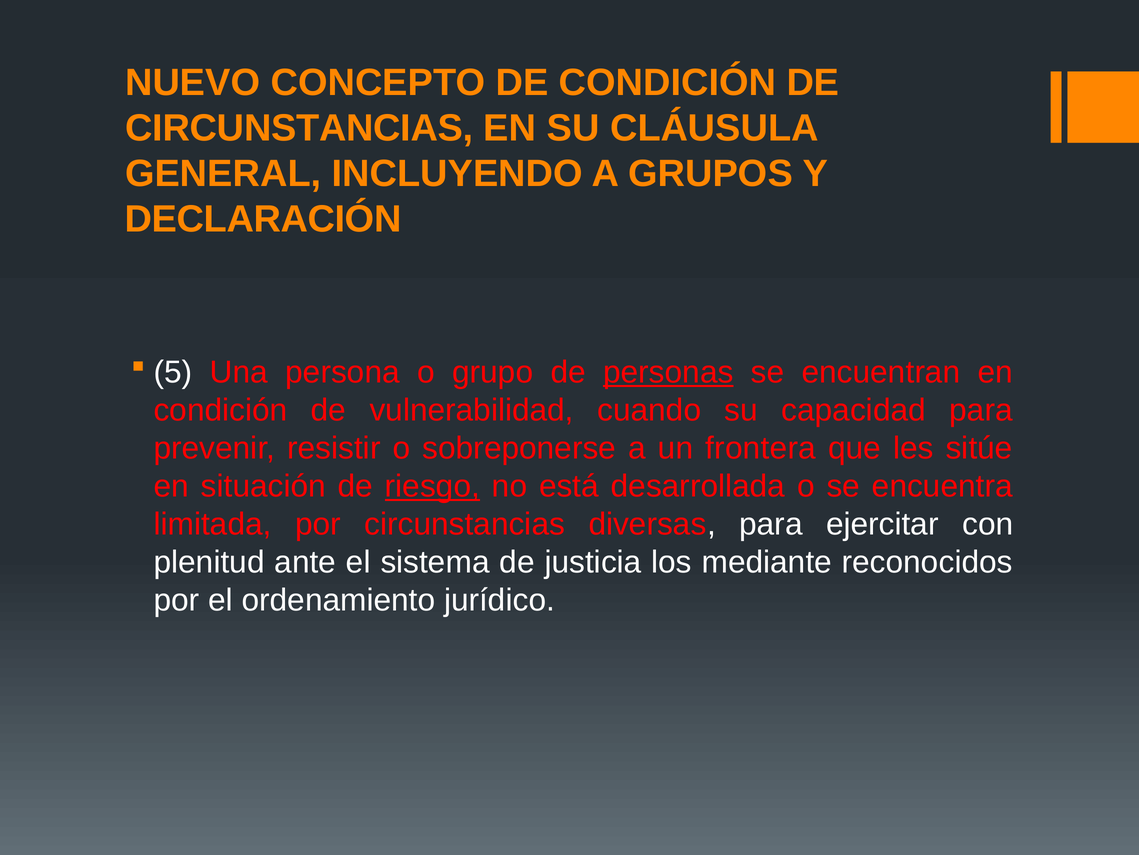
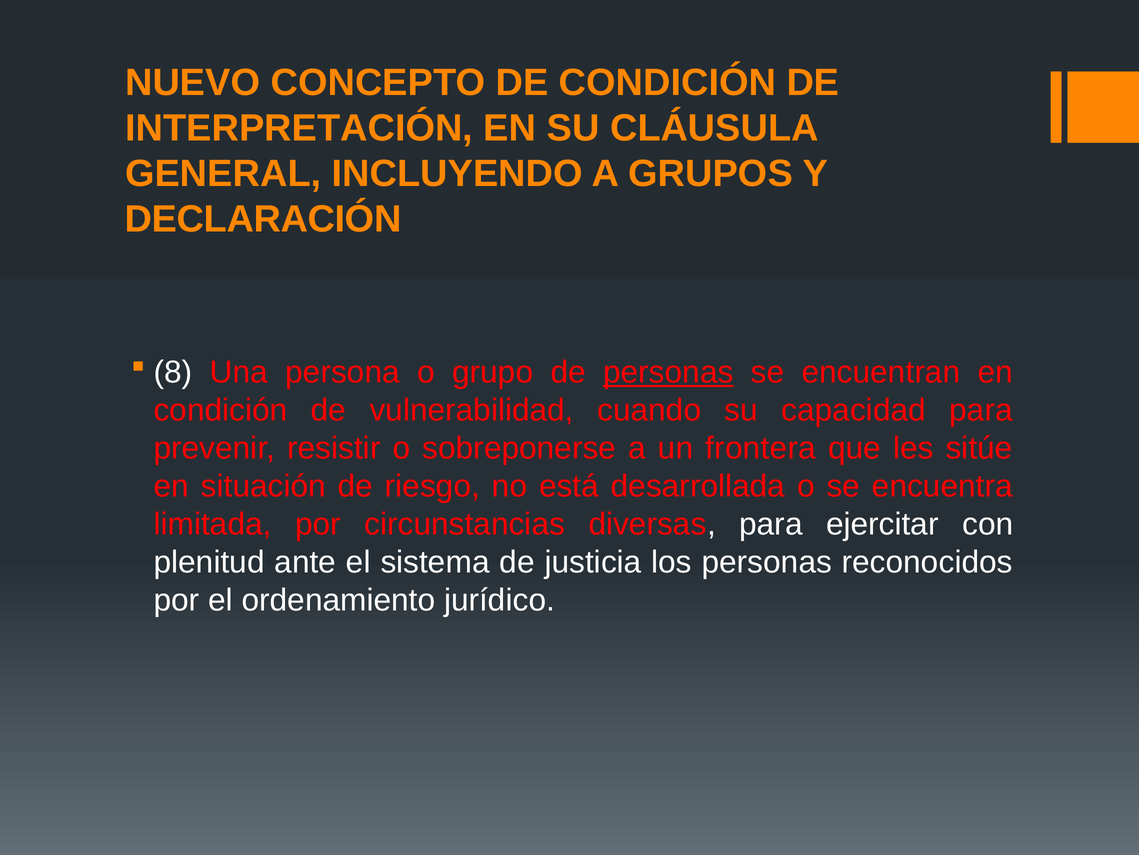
CIRCUNSTANCIAS at (299, 128): CIRCUNSTANCIAS -> INTERPRETACIÓN
5: 5 -> 8
riesgo underline: present -> none
los mediante: mediante -> personas
